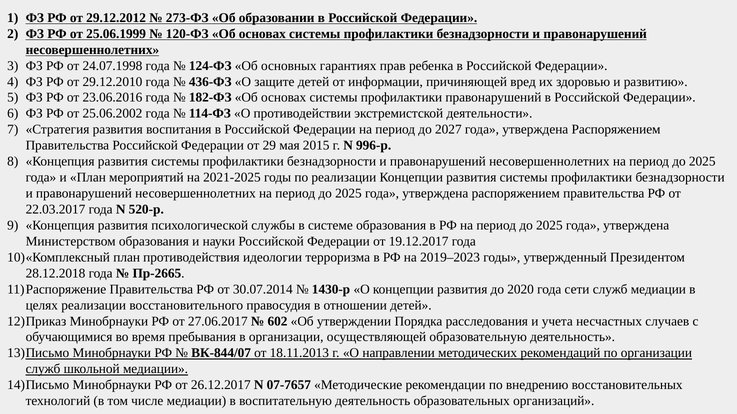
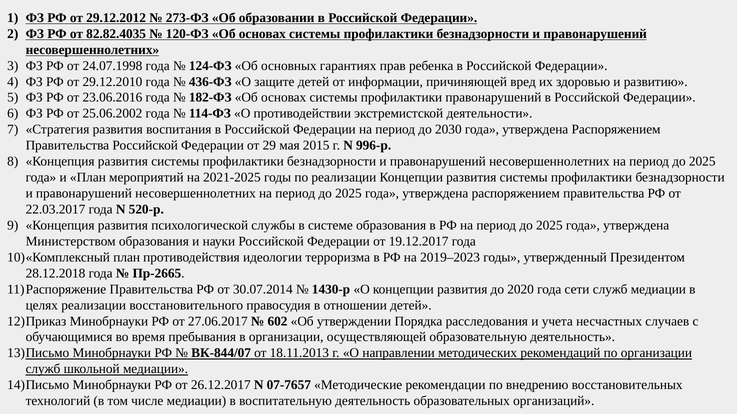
25.06.1999: 25.06.1999 -> 82.82.4035
2027: 2027 -> 2030
